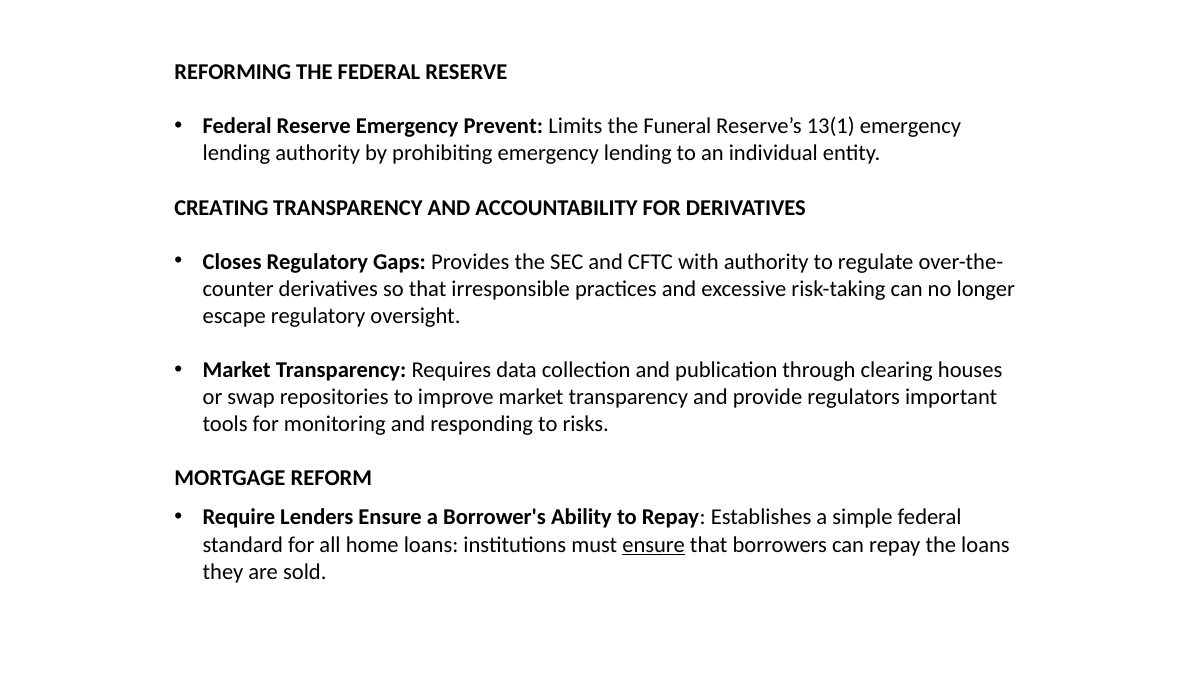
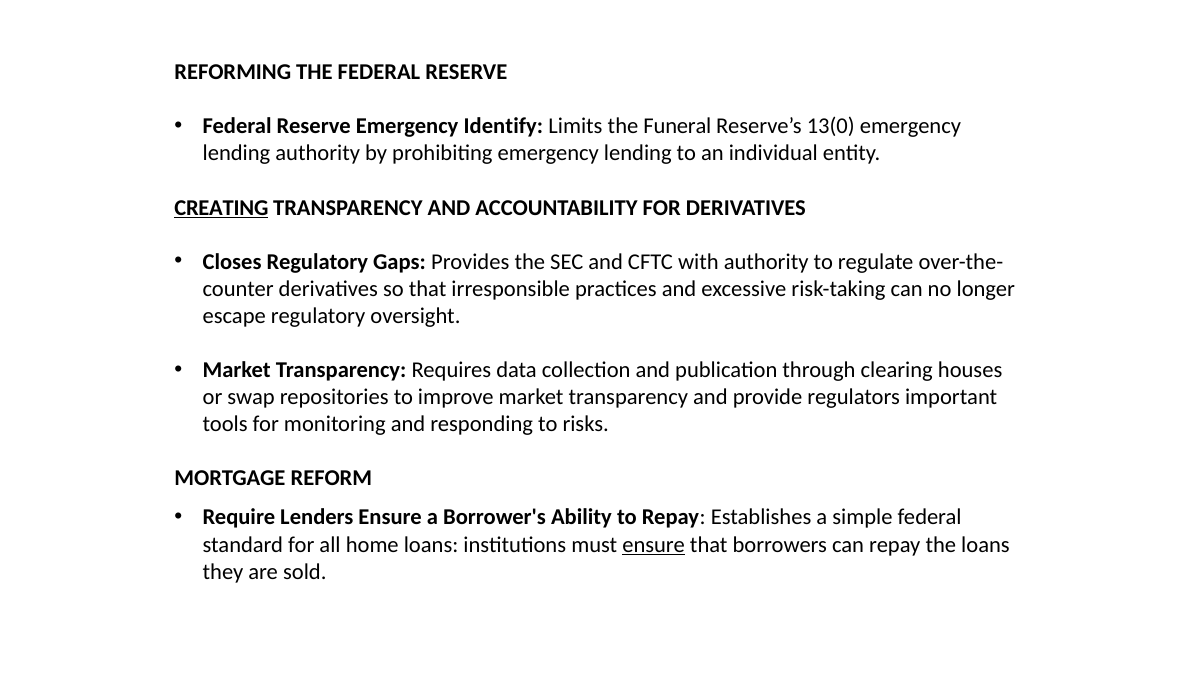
Prevent: Prevent -> Identify
13(1: 13(1 -> 13(0
CREATING underline: none -> present
